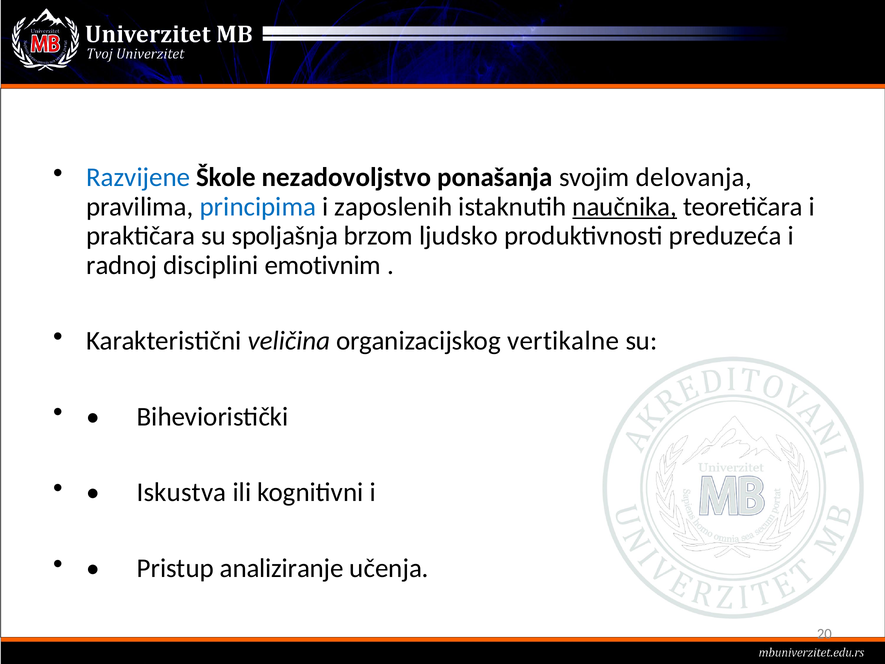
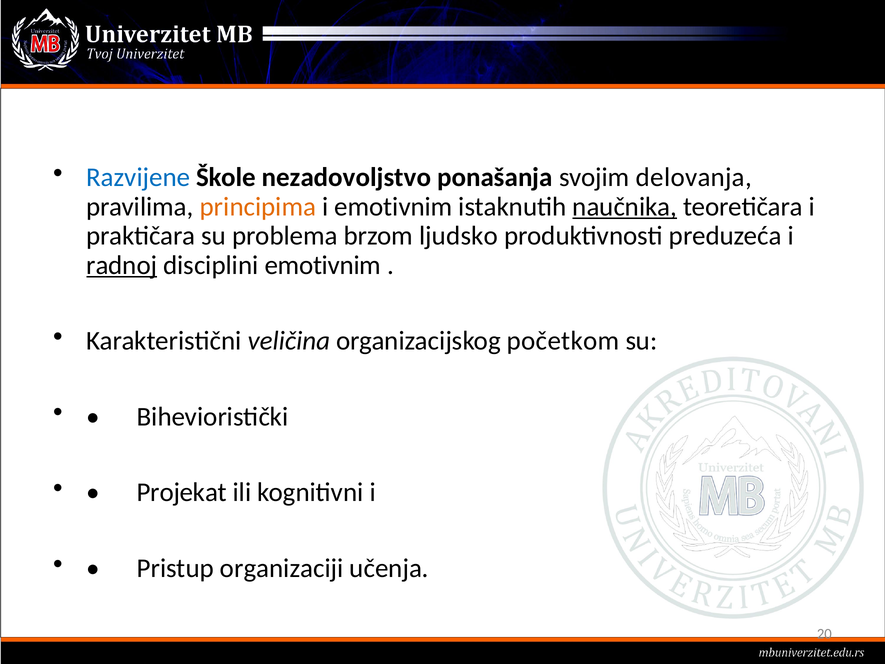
principima colour: blue -> orange
i zaposlenih: zaposlenih -> emotivnim
spoljašnja: spoljašnja -> problema
radnoj underline: none -> present
vertikalne: vertikalne -> početkom
Iskustva: Iskustva -> Projekat
analiziranje: analiziranje -> organizaciji
